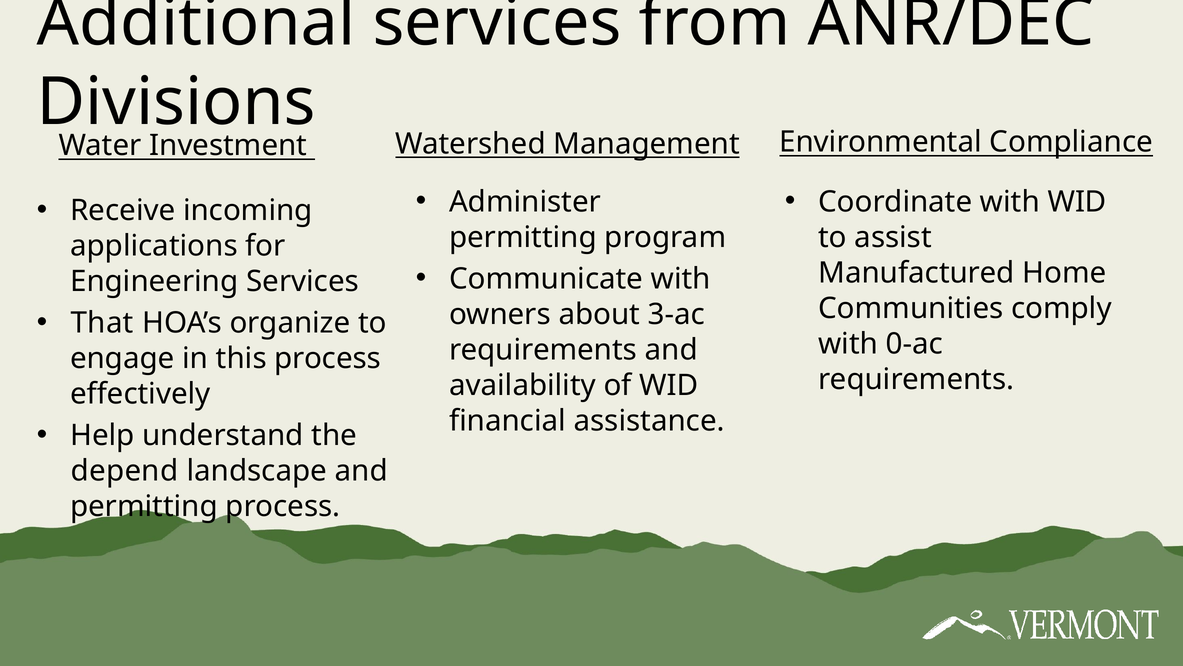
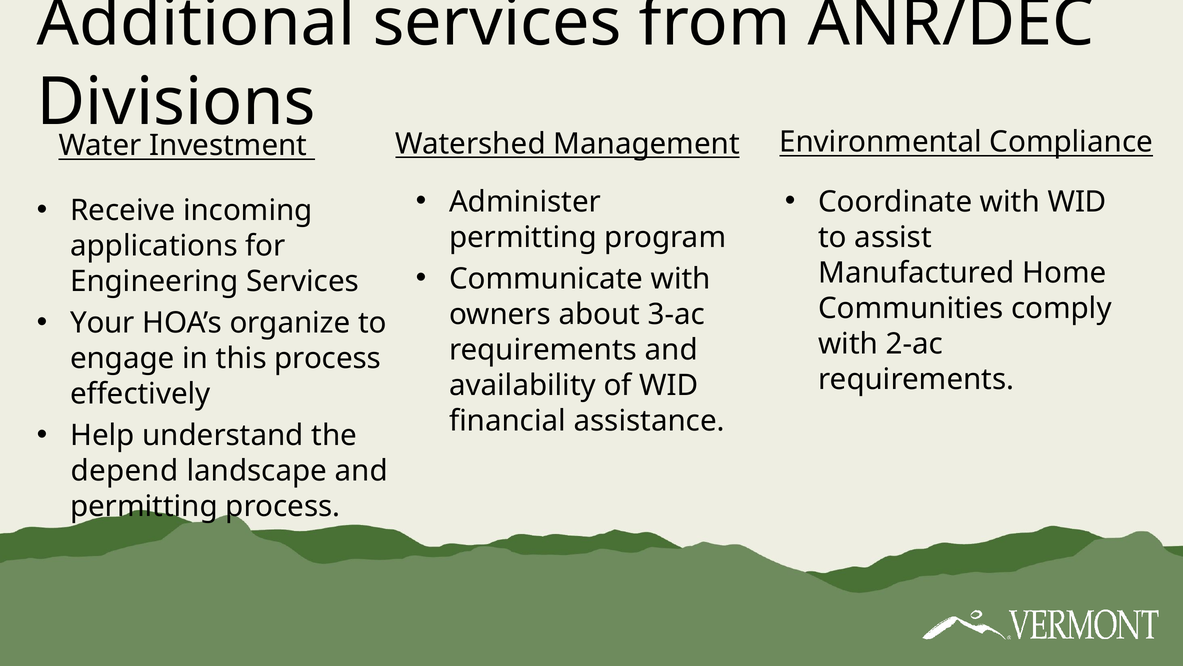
That: That -> Your
0-ac: 0-ac -> 2-ac
